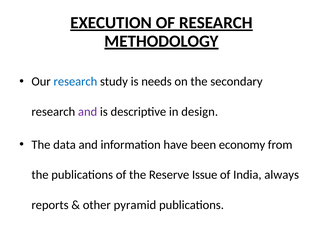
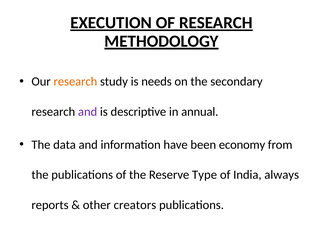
research at (75, 82) colour: blue -> orange
design: design -> annual
Issue: Issue -> Type
pyramid: pyramid -> creators
